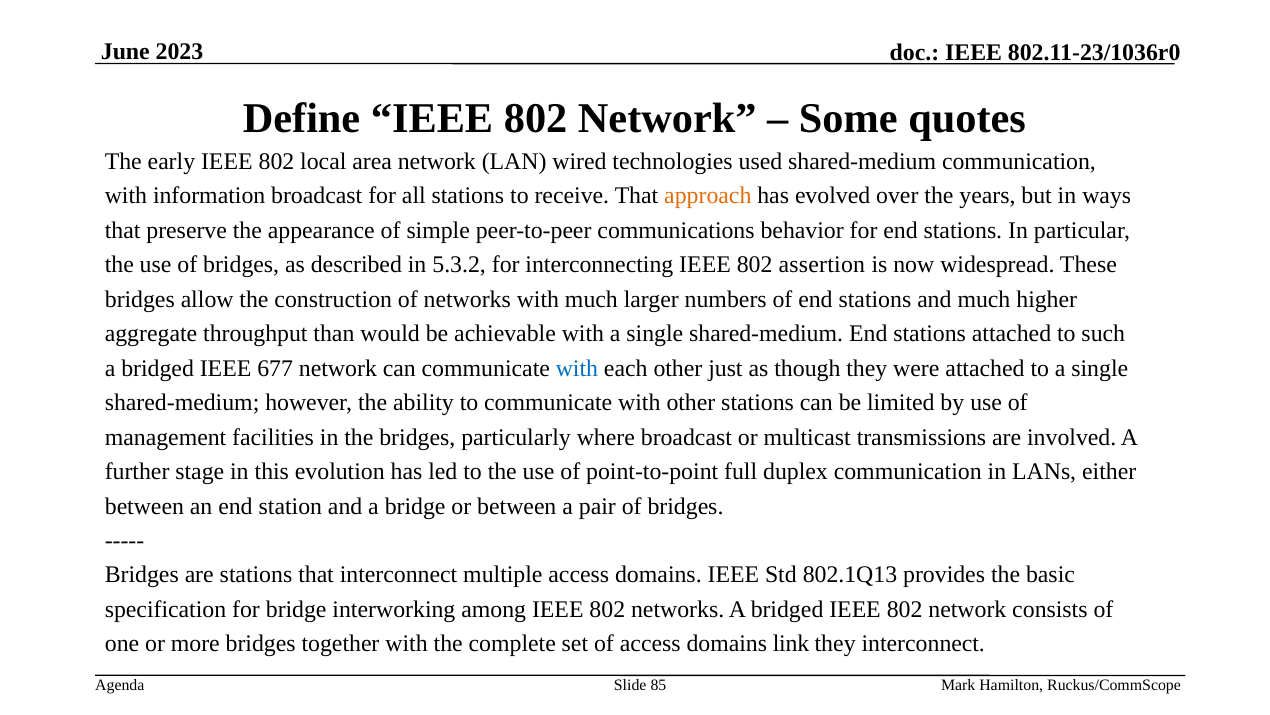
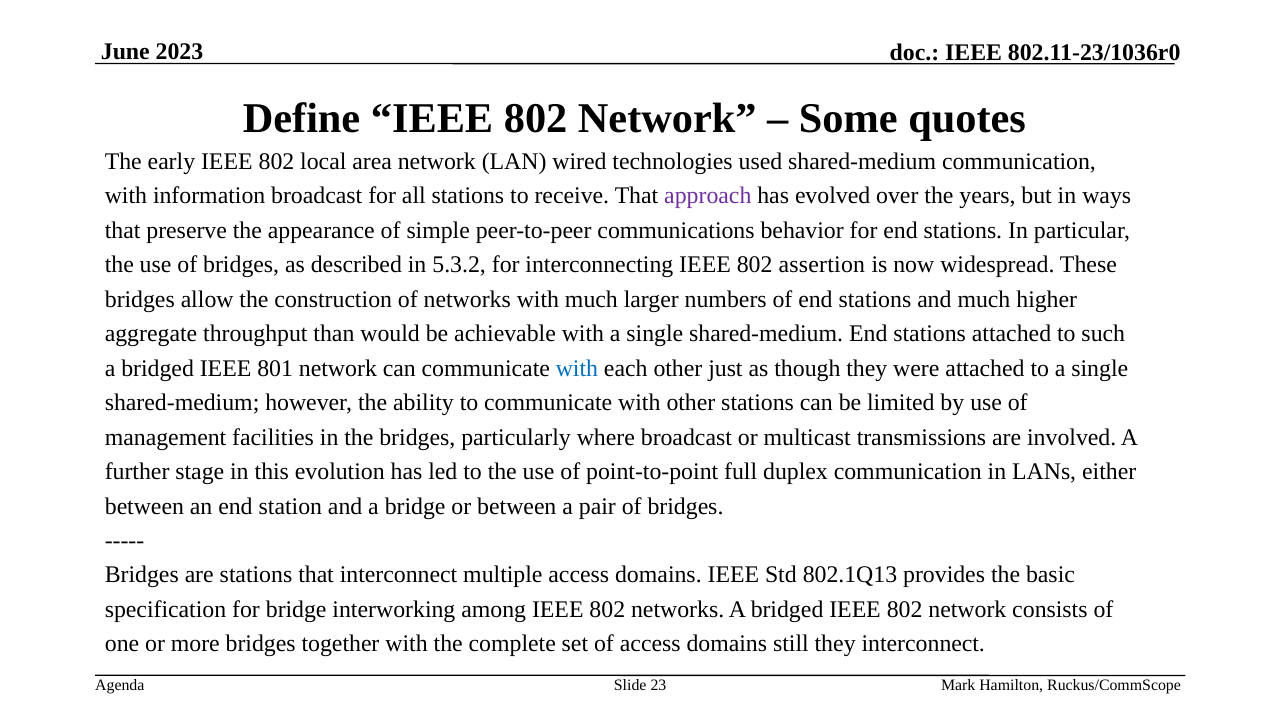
approach colour: orange -> purple
677: 677 -> 801
link: link -> still
85: 85 -> 23
